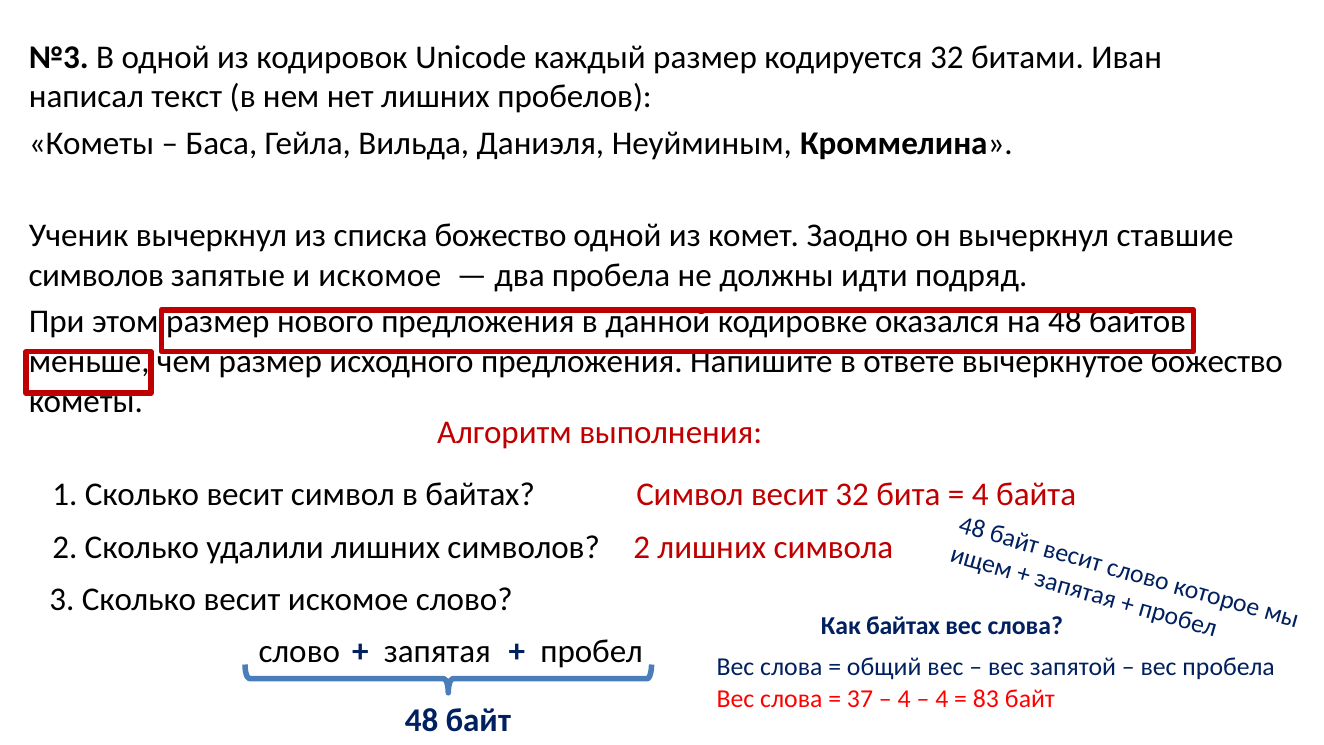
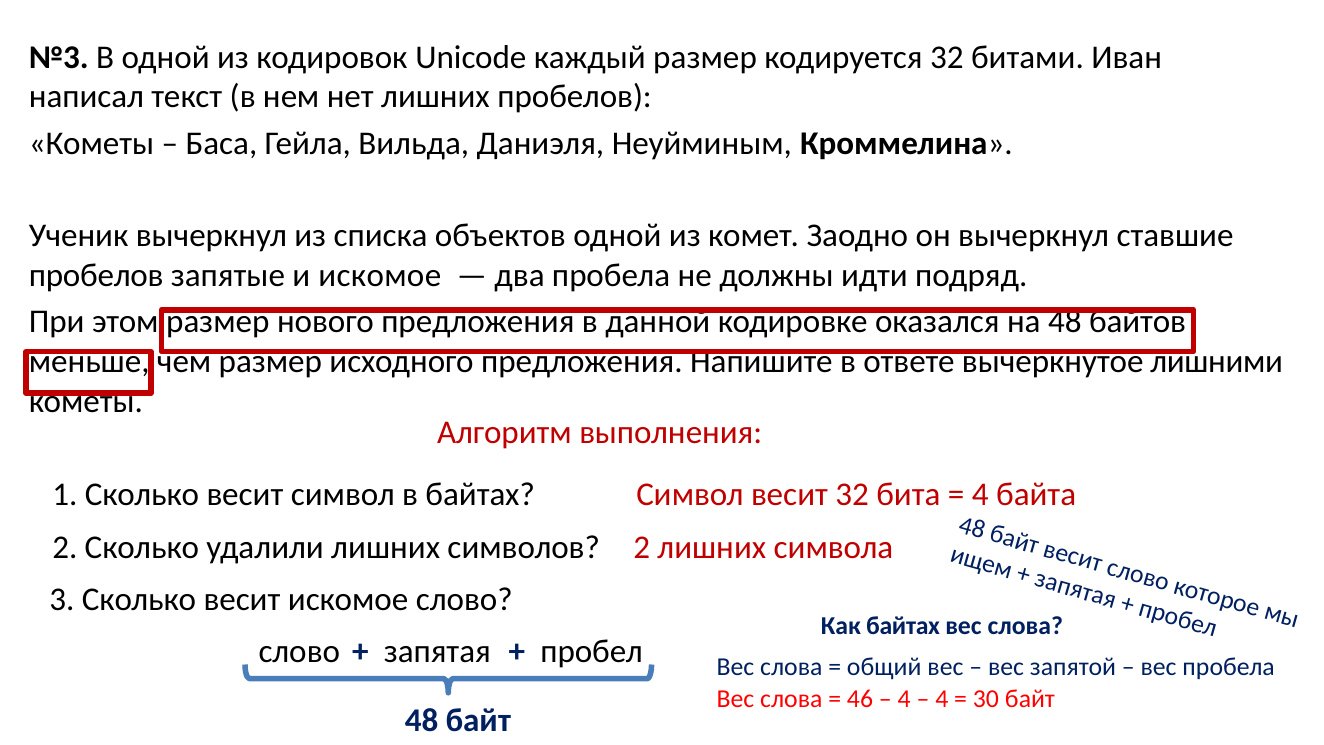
списка божество: божество -> объектов
символов at (96, 276): символов -> пробелов
божество at (1217, 362): божество -> лишними
37: 37 -> 46
83: 83 -> 30
